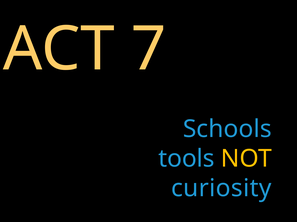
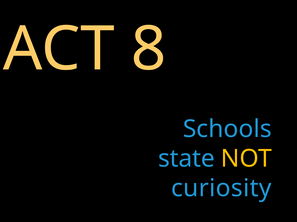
7: 7 -> 8
tools: tools -> state
